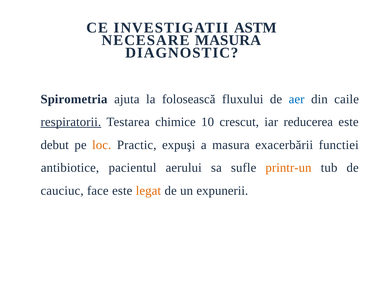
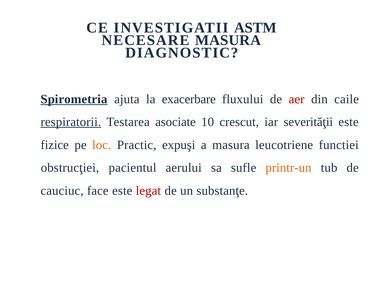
Spirometria underline: none -> present
folosească: folosească -> exacerbare
aer colour: blue -> red
chimice: chimice -> asociate
reducerea: reducerea -> severităţii
debut: debut -> fizice
exacerbării: exacerbării -> leucotriene
antibiotice: antibiotice -> obstrucţiei
legat colour: orange -> red
expunerii: expunerii -> substanţe
